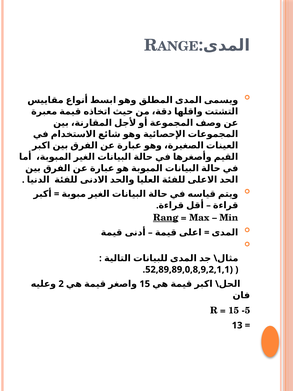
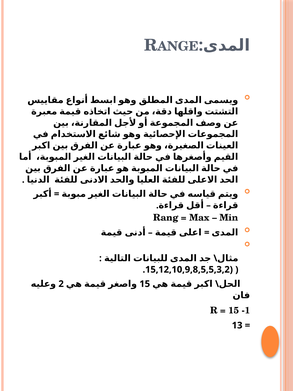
Rang underline: present -> none
52,89,89,0,8,9,2,1,1: 52,89,89,0,8,9,2,1,1 -> 15,12,10,9,8,5,5,3,2
-5: -5 -> -1
